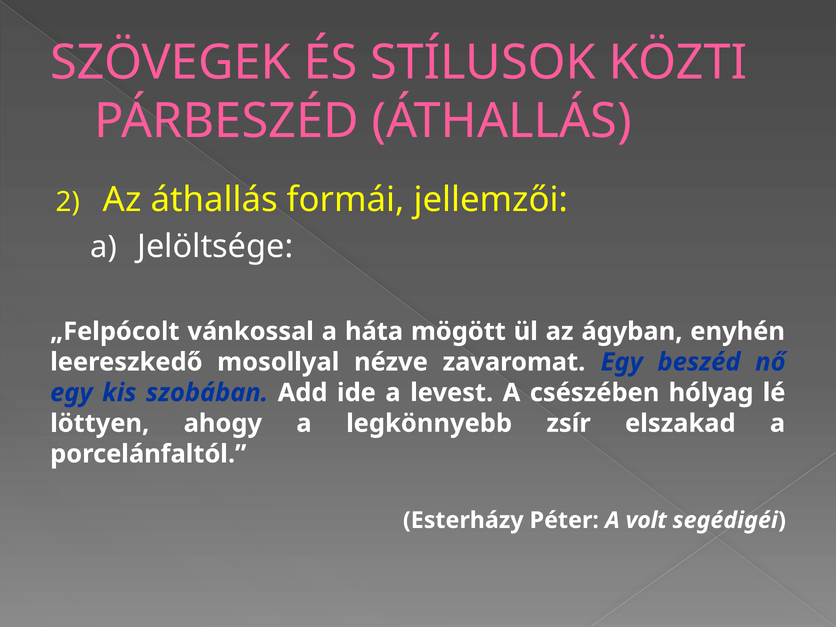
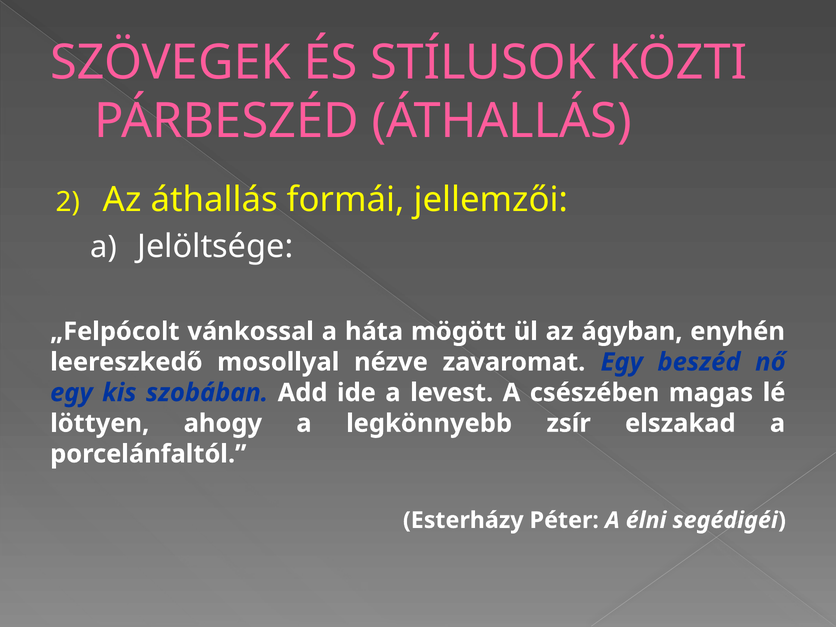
hólyag: hólyag -> magas
volt: volt -> élni
